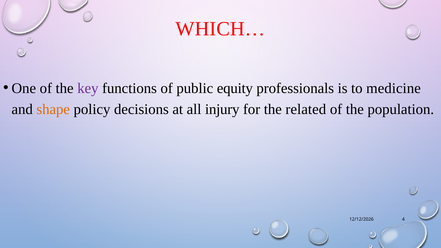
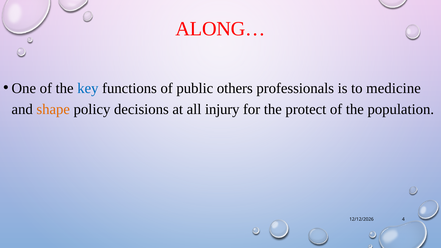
WHICH…: WHICH… -> ALONG…
key colour: purple -> blue
equity: equity -> others
related: related -> protect
